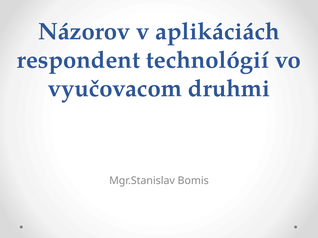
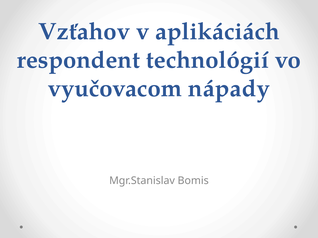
Názorov: Názorov -> Vzťahov
druhmi: druhmi -> nápady
